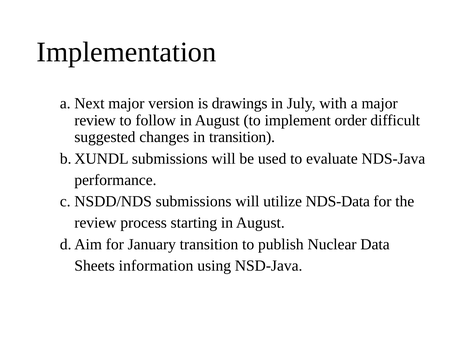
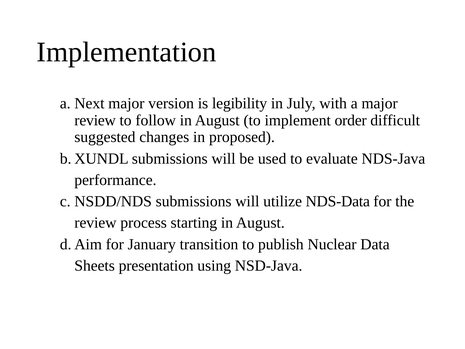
drawings: drawings -> legibility
in transition: transition -> proposed
information: information -> presentation
